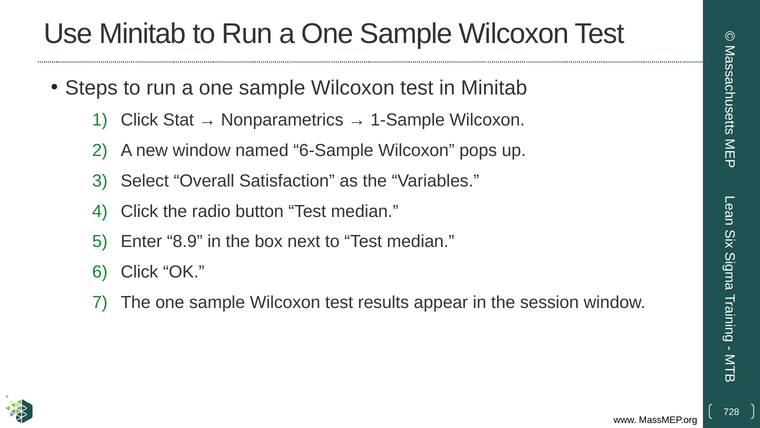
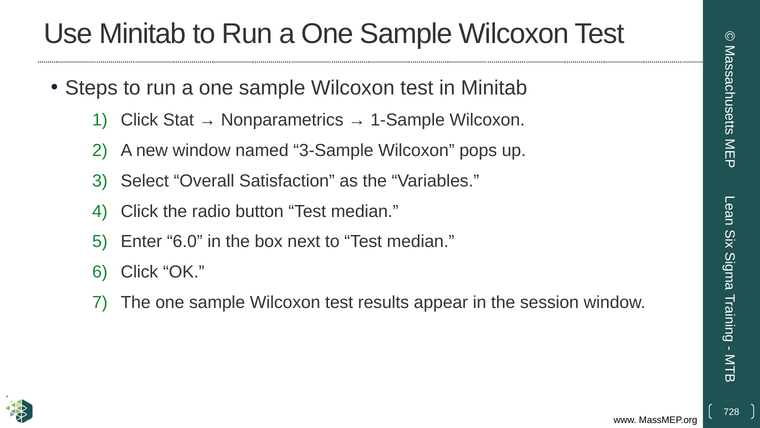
6-Sample: 6-Sample -> 3-Sample
8.9: 8.9 -> 6.0
